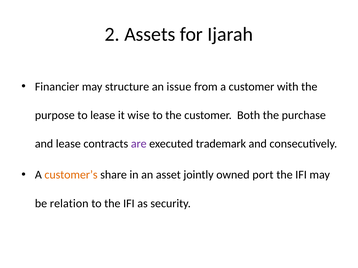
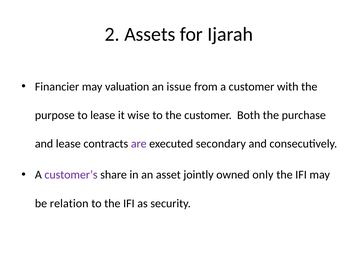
structure: structure -> valuation
trademark: trademark -> secondary
customer’s colour: orange -> purple
port: port -> only
